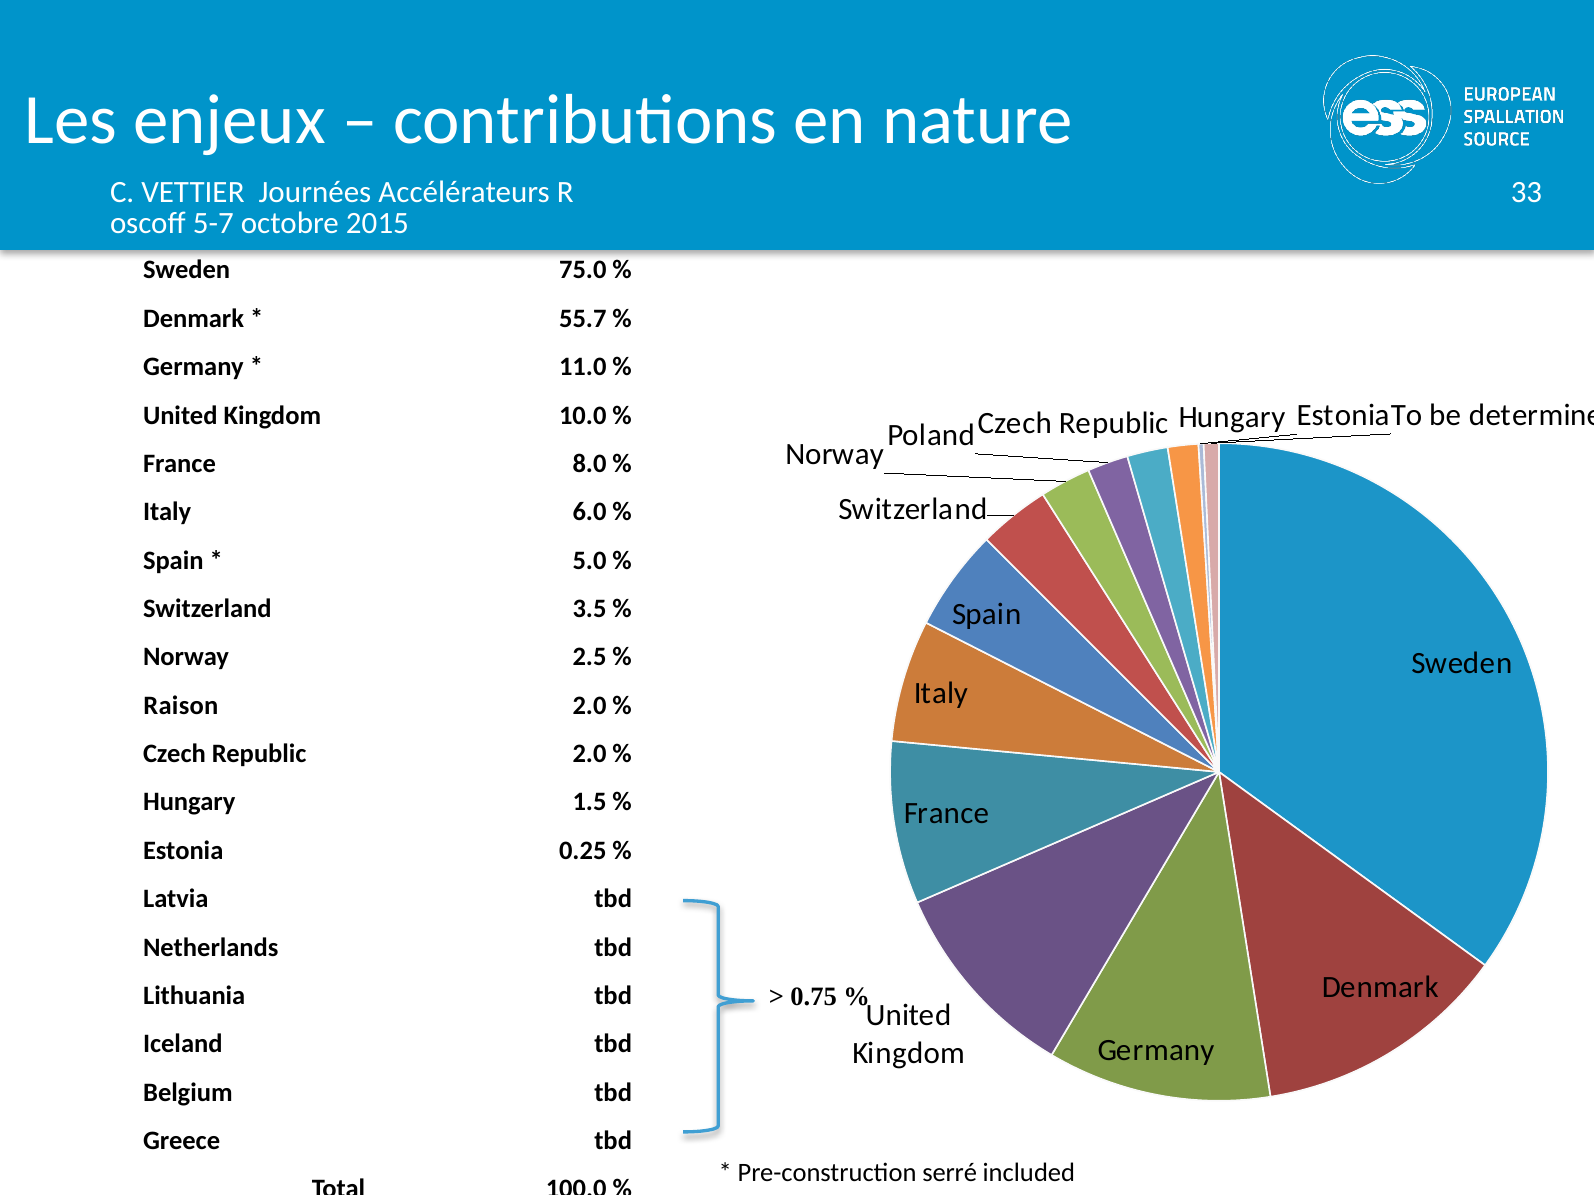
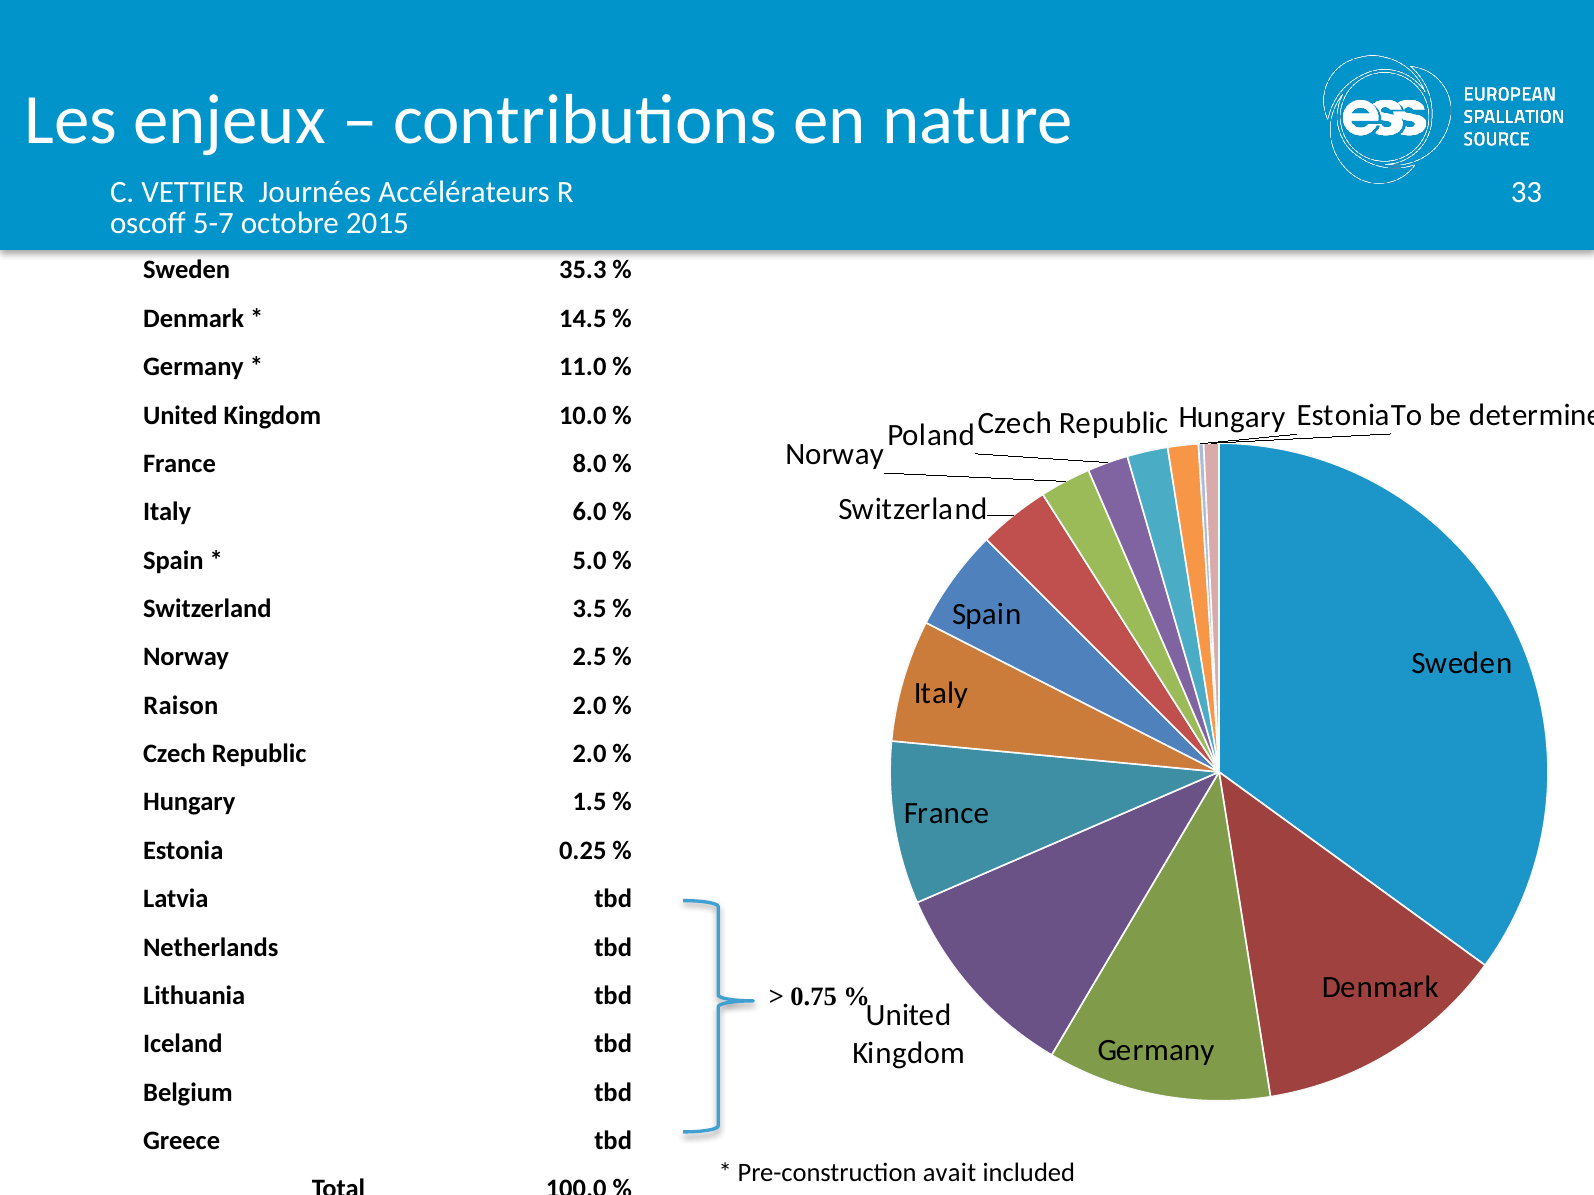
75.0: 75.0 -> 35.3
55.7: 55.7 -> 14.5
serré: serré -> avait
